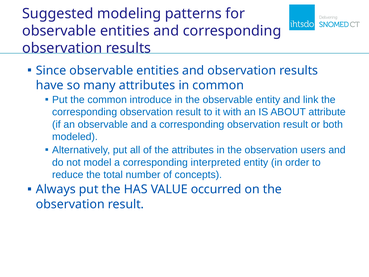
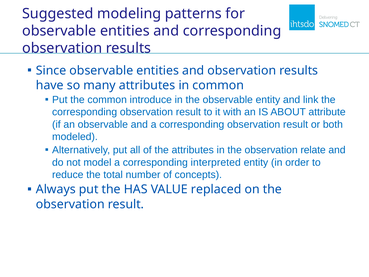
users: users -> relate
occurred: occurred -> replaced
